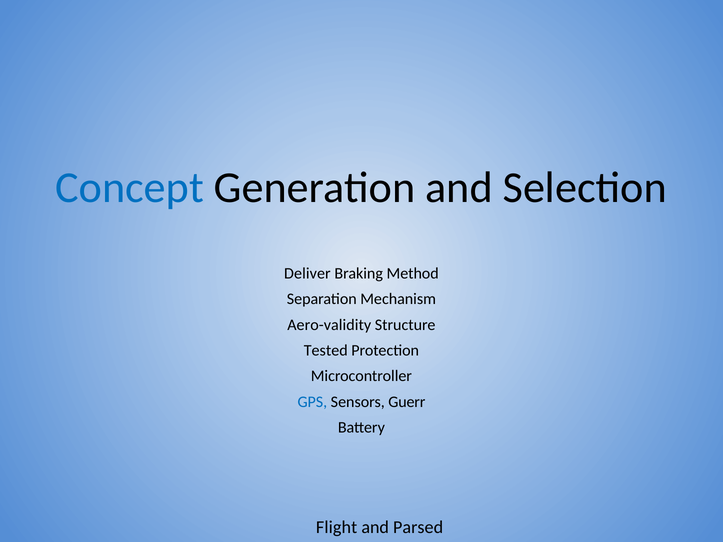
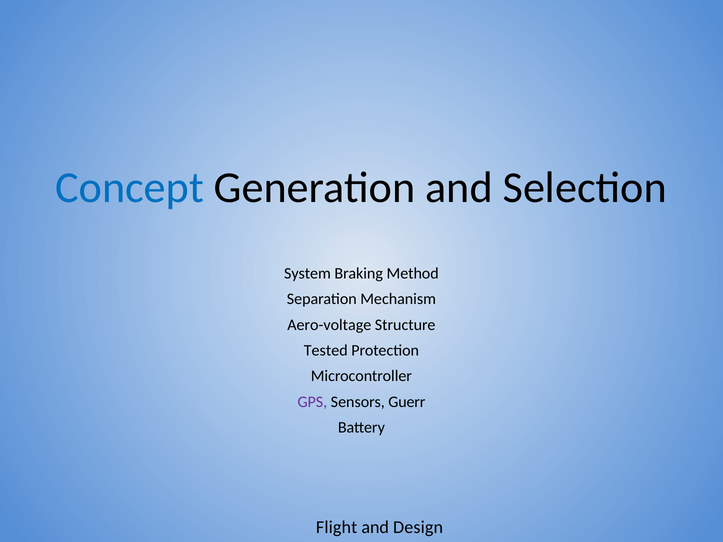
Deliver: Deliver -> System
Aero-validity: Aero-validity -> Aero-voltage
GPS colour: blue -> purple
Parsed: Parsed -> Design
